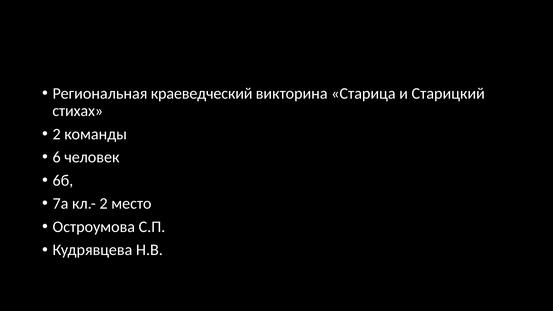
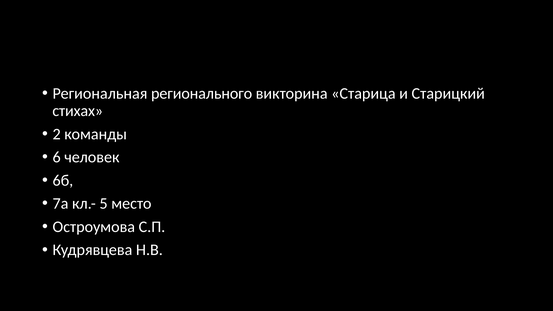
краеведческий: краеведческий -> регионального
кл.- 2: 2 -> 5
